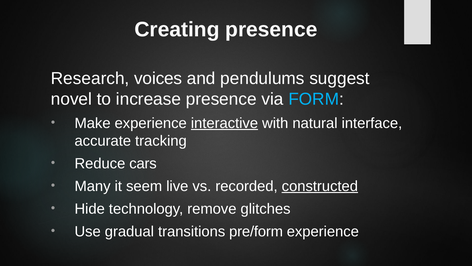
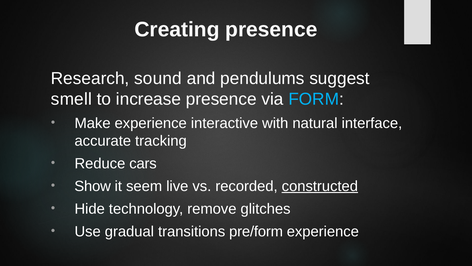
voices: voices -> sound
novel: novel -> smell
interactive underline: present -> none
Many: Many -> Show
